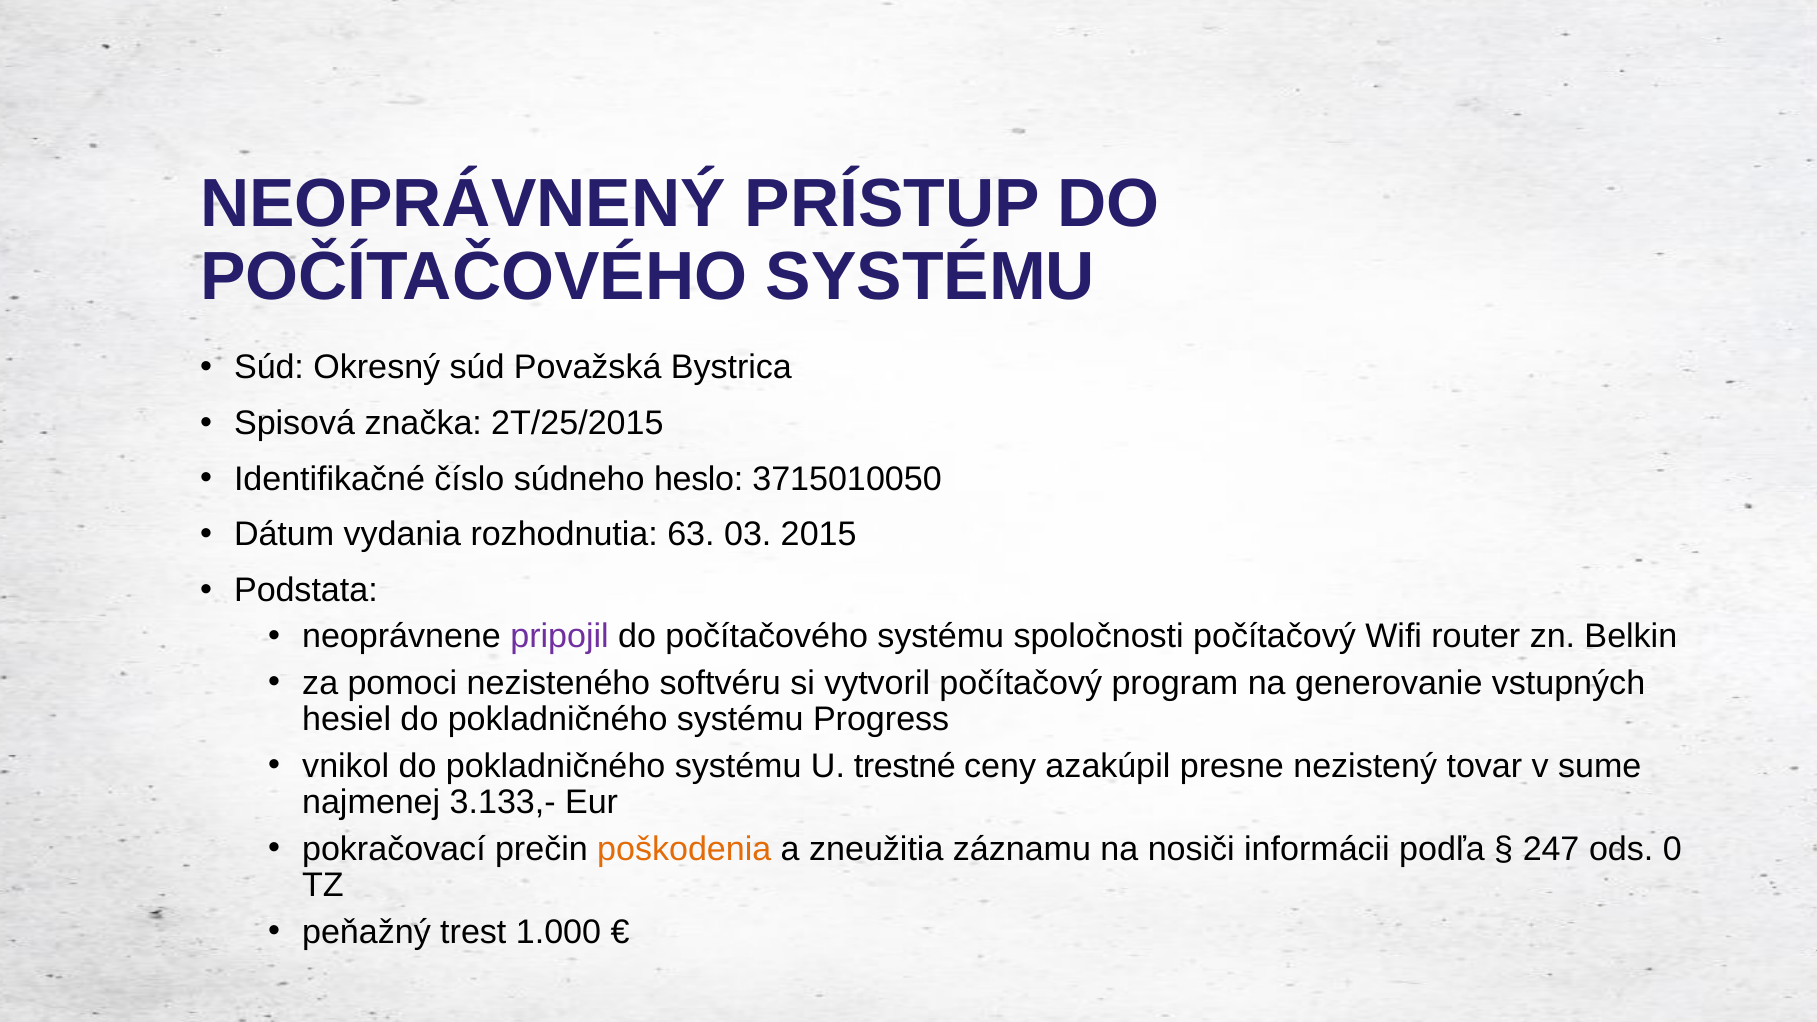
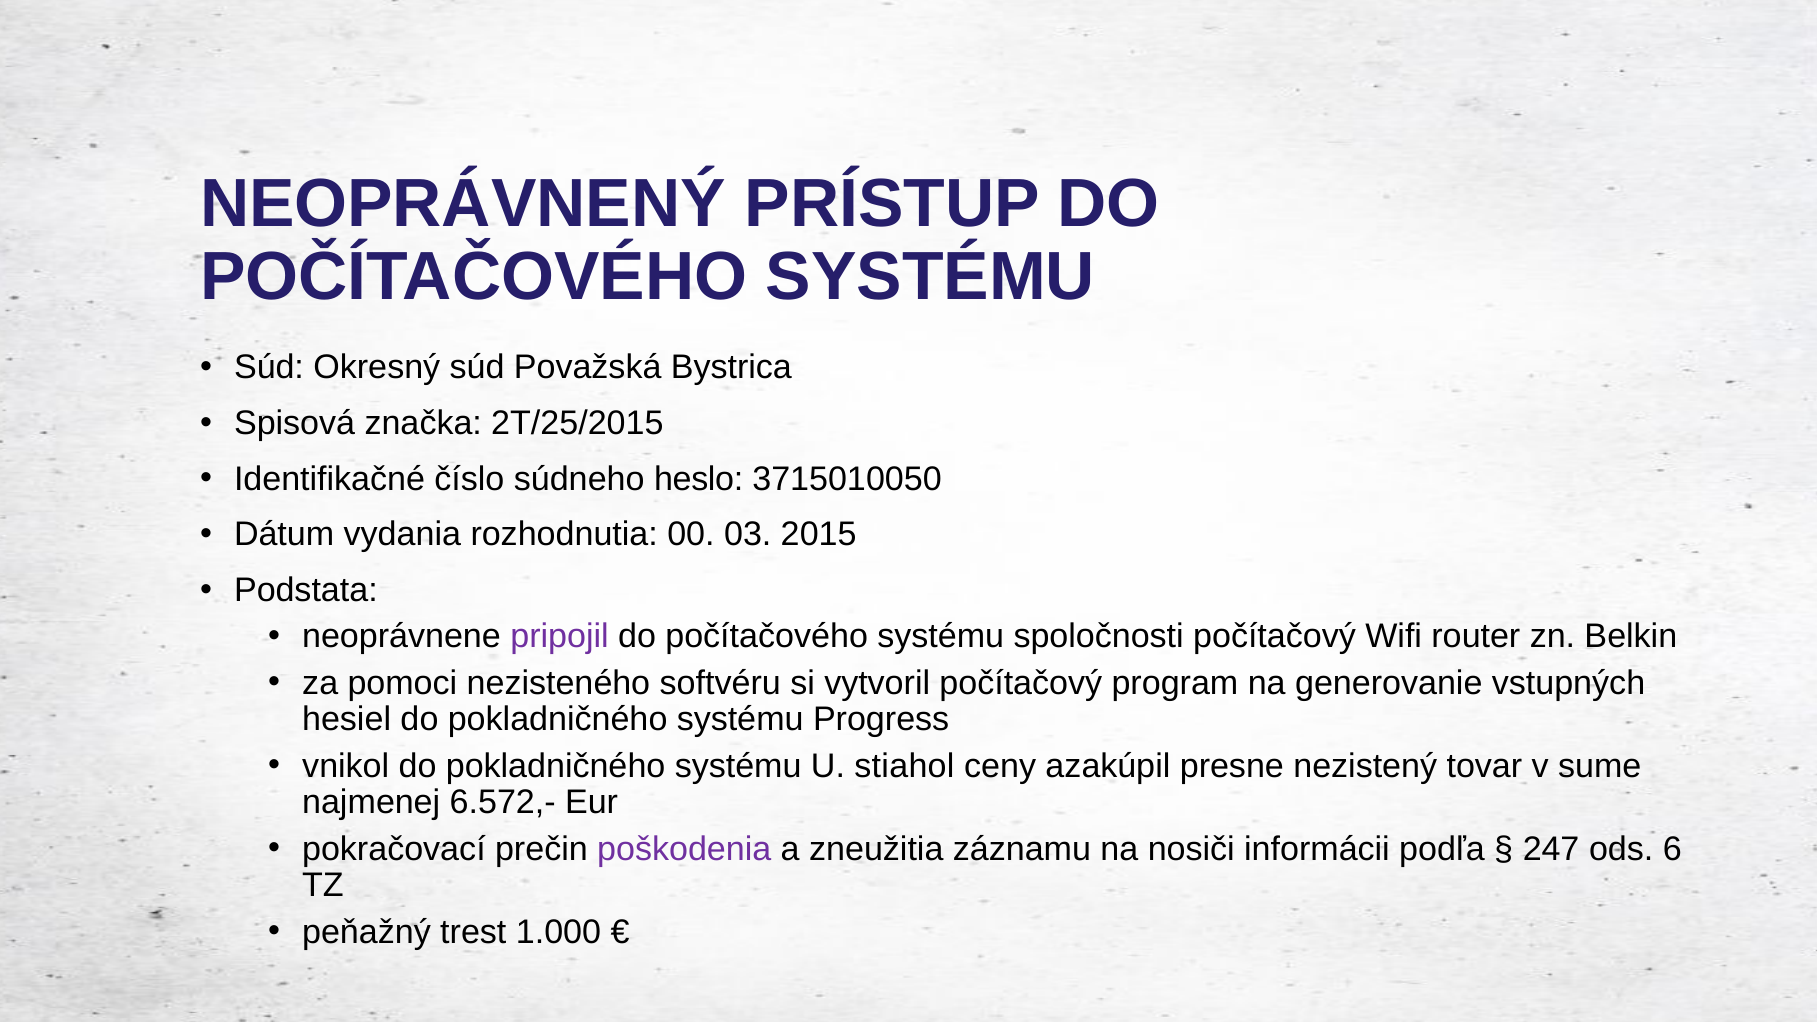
63: 63 -> 00
trestné: trestné -> stiahol
3.133,-: 3.133,- -> 6.572,-
poškodenia colour: orange -> purple
0: 0 -> 6
